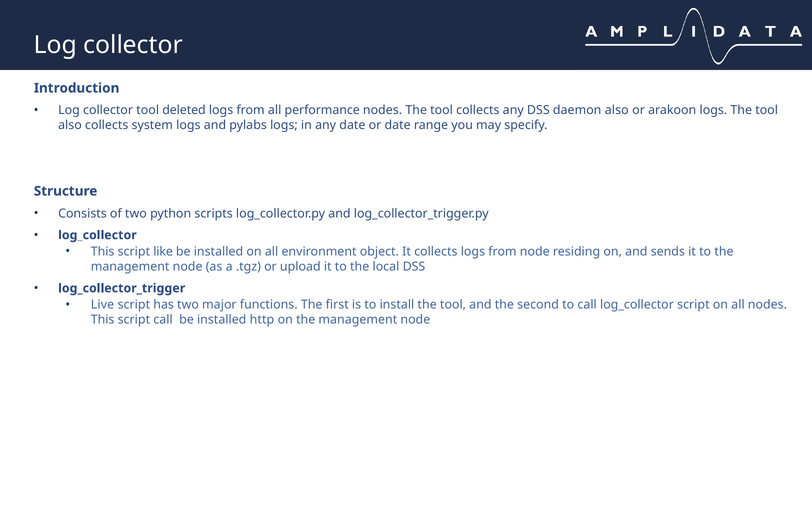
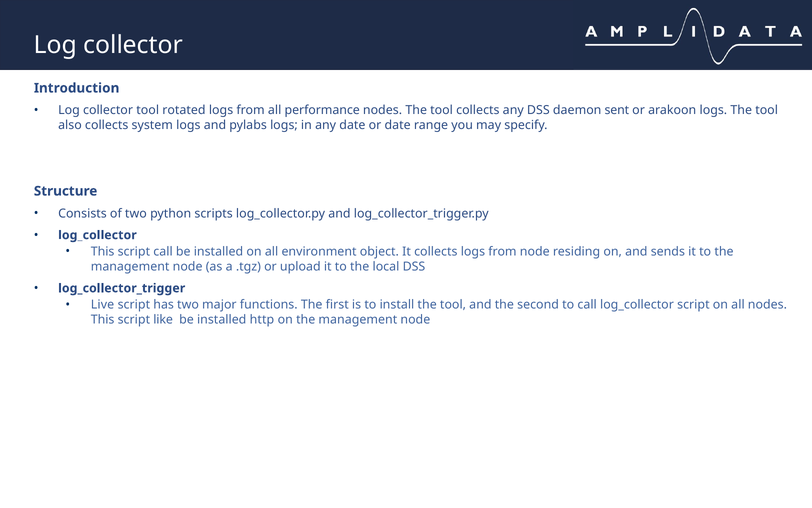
deleted: deleted -> rotated
daemon also: also -> sent
script like: like -> call
script call: call -> like
